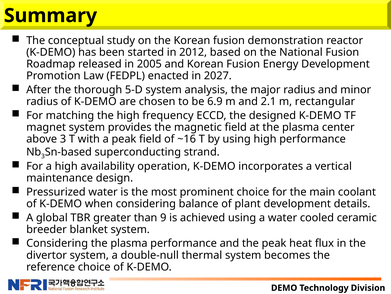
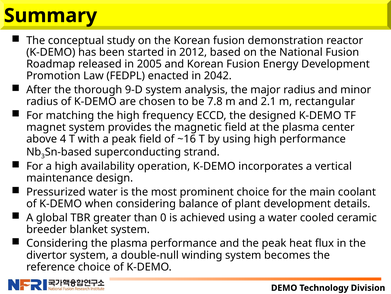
2027: 2027 -> 2042
5-D: 5-D -> 9-D
6.9: 6.9 -> 7.8
above 3: 3 -> 4
9: 9 -> 0
thermal: thermal -> winding
